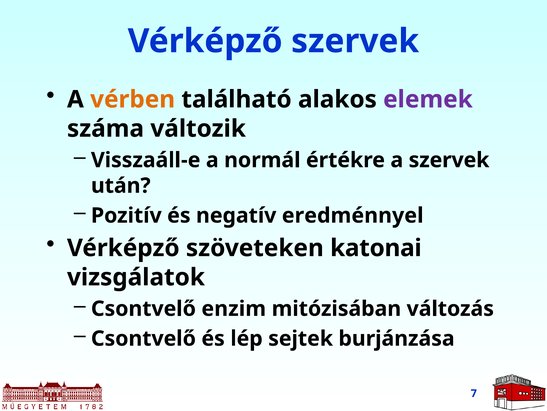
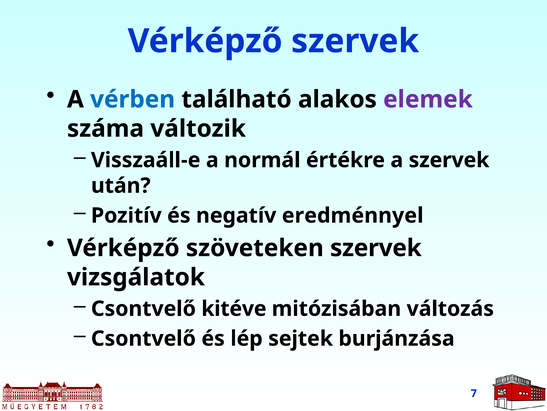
vérben colour: orange -> blue
szöveteken katonai: katonai -> szervek
enzim: enzim -> kitéve
